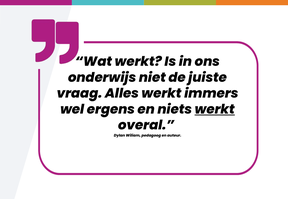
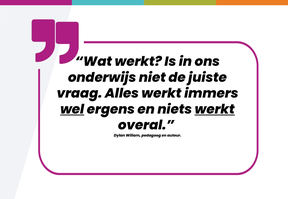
wel underline: none -> present
